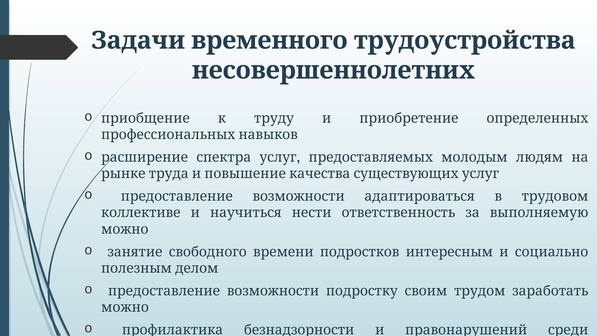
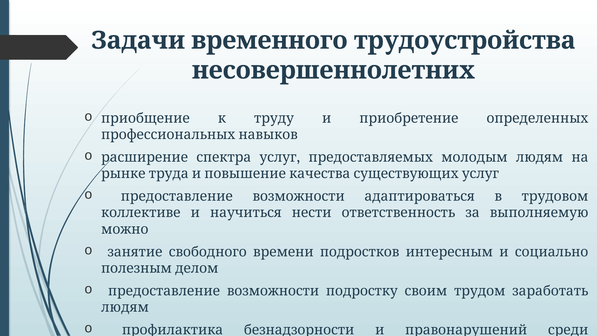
можно at (125, 307): можно -> людям
